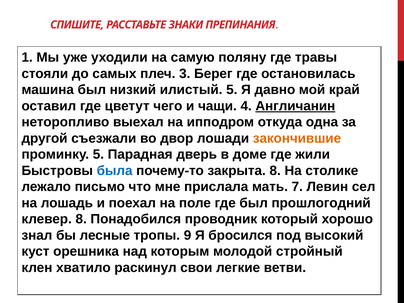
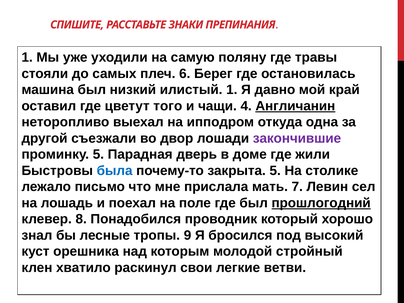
3: 3 -> 6
илистый 5: 5 -> 1
чего: чего -> того
закончившие colour: orange -> purple
закрыта 8: 8 -> 5
прошлогодний underline: none -> present
